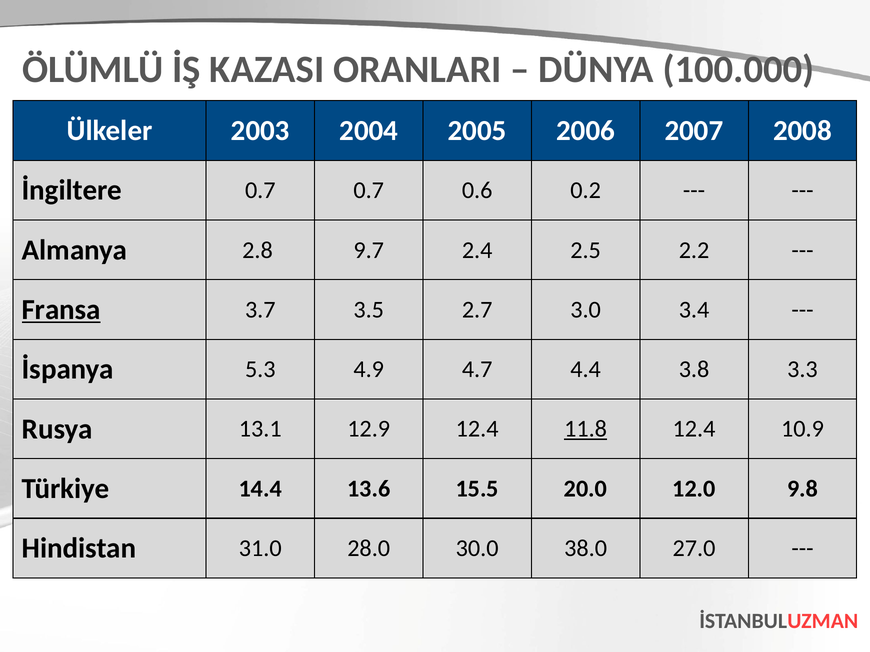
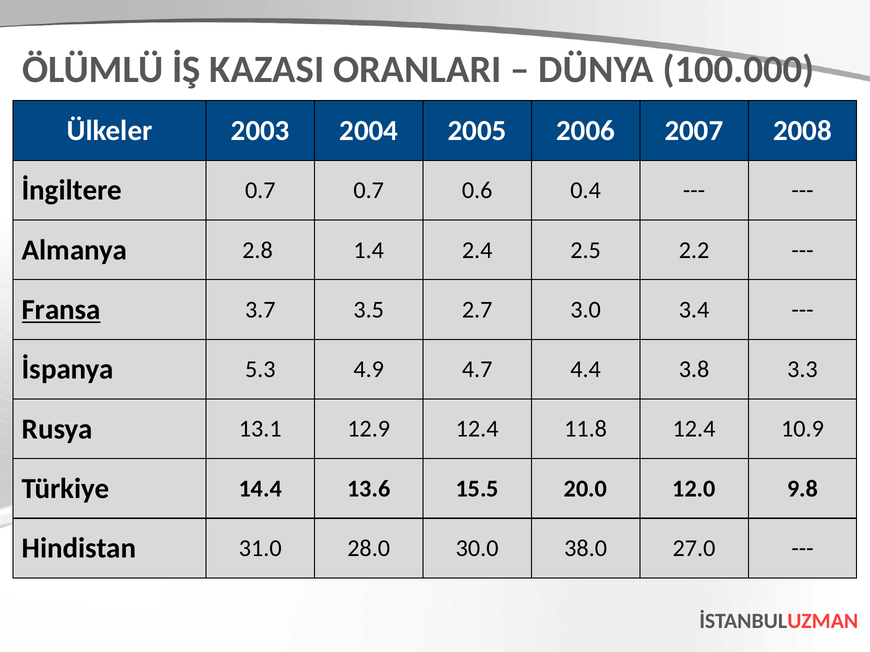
0.2: 0.2 -> 0.4
9.7: 9.7 -> 1.4
11.8 underline: present -> none
